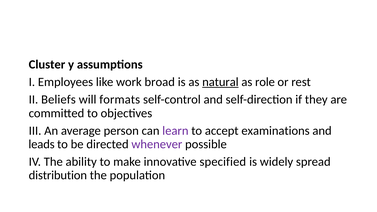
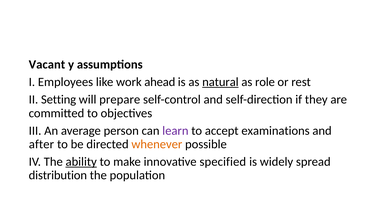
Cluster: Cluster -> Vacant
broad: broad -> ahead
Beliefs: Beliefs -> Setting
formats: formats -> prepare
leads: leads -> after
whenever colour: purple -> orange
ability underline: none -> present
